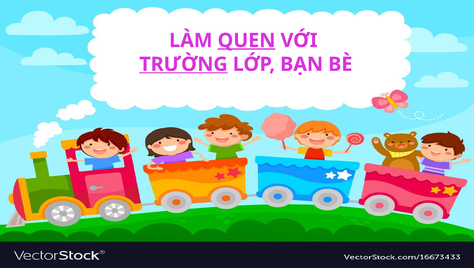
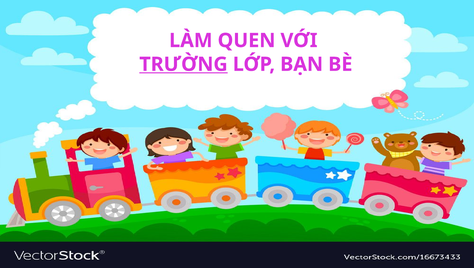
QUEN underline: present -> none
